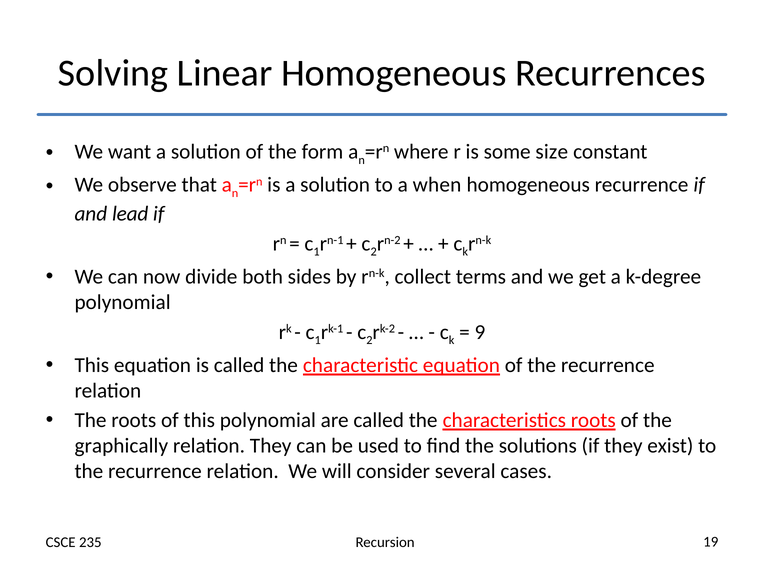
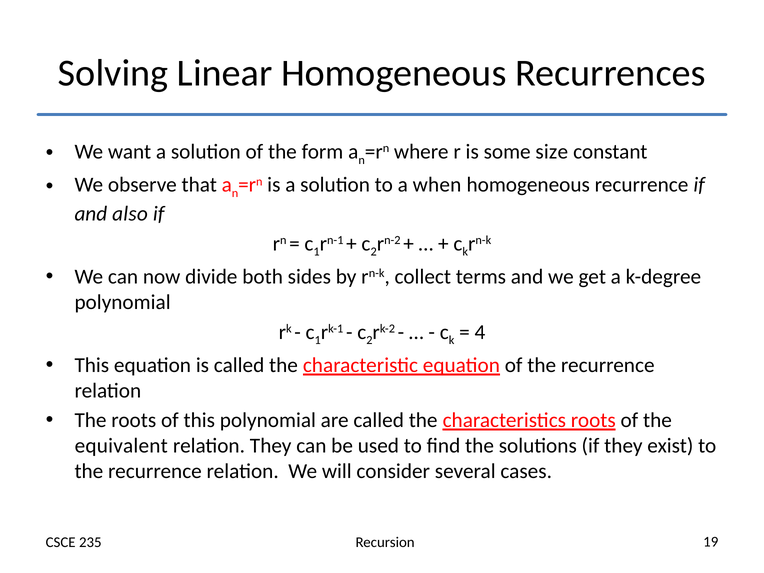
lead: lead -> also
9: 9 -> 4
graphically: graphically -> equivalent
